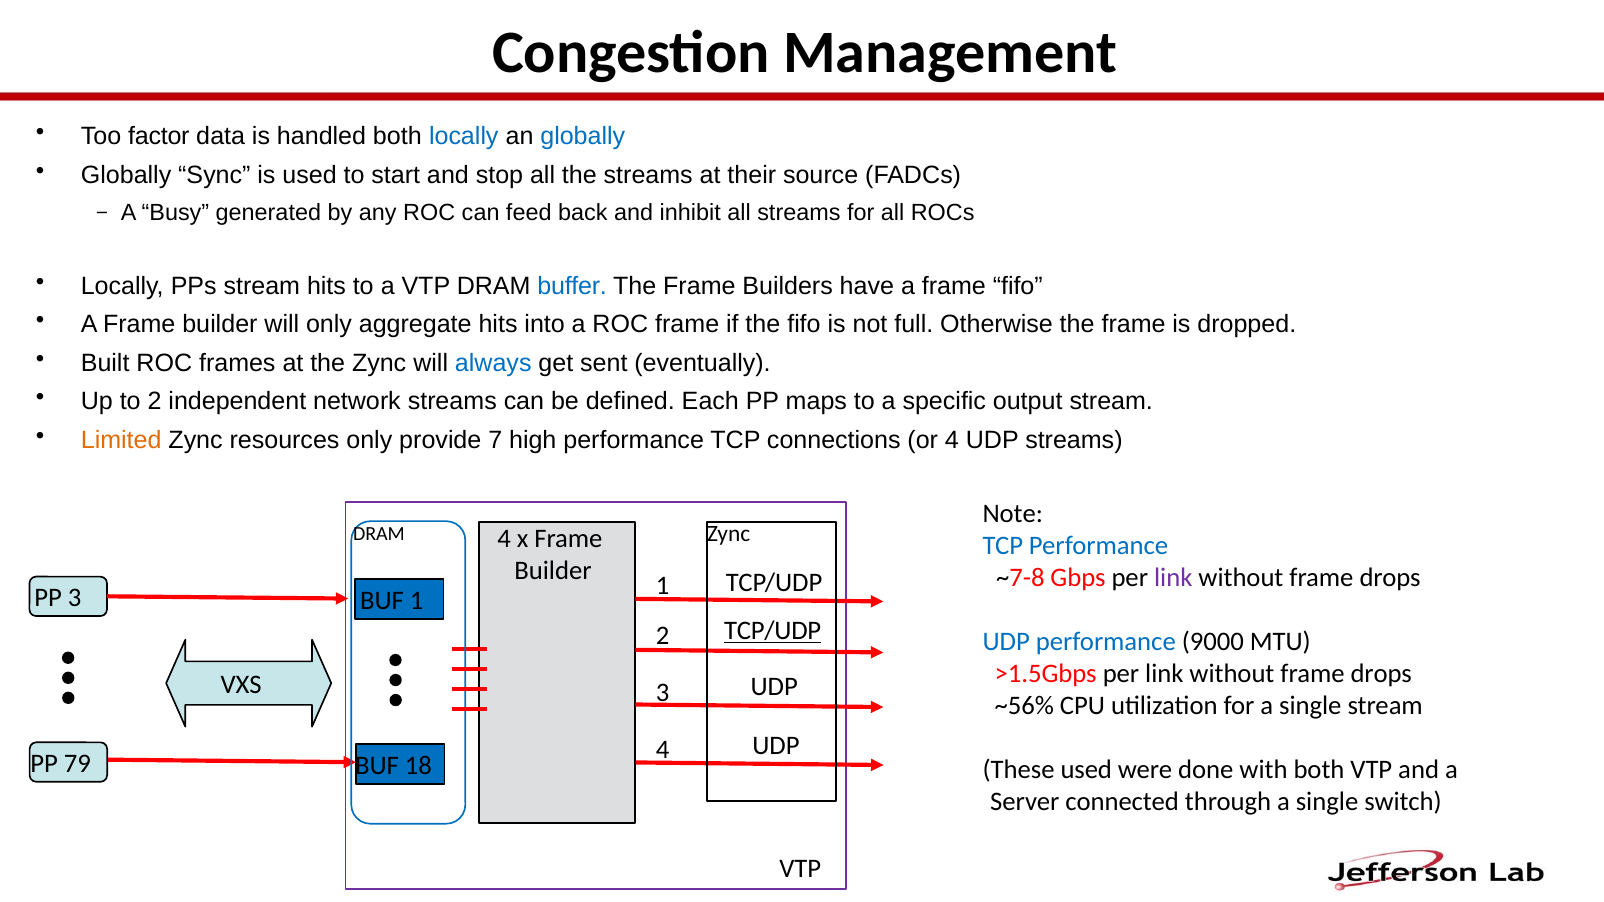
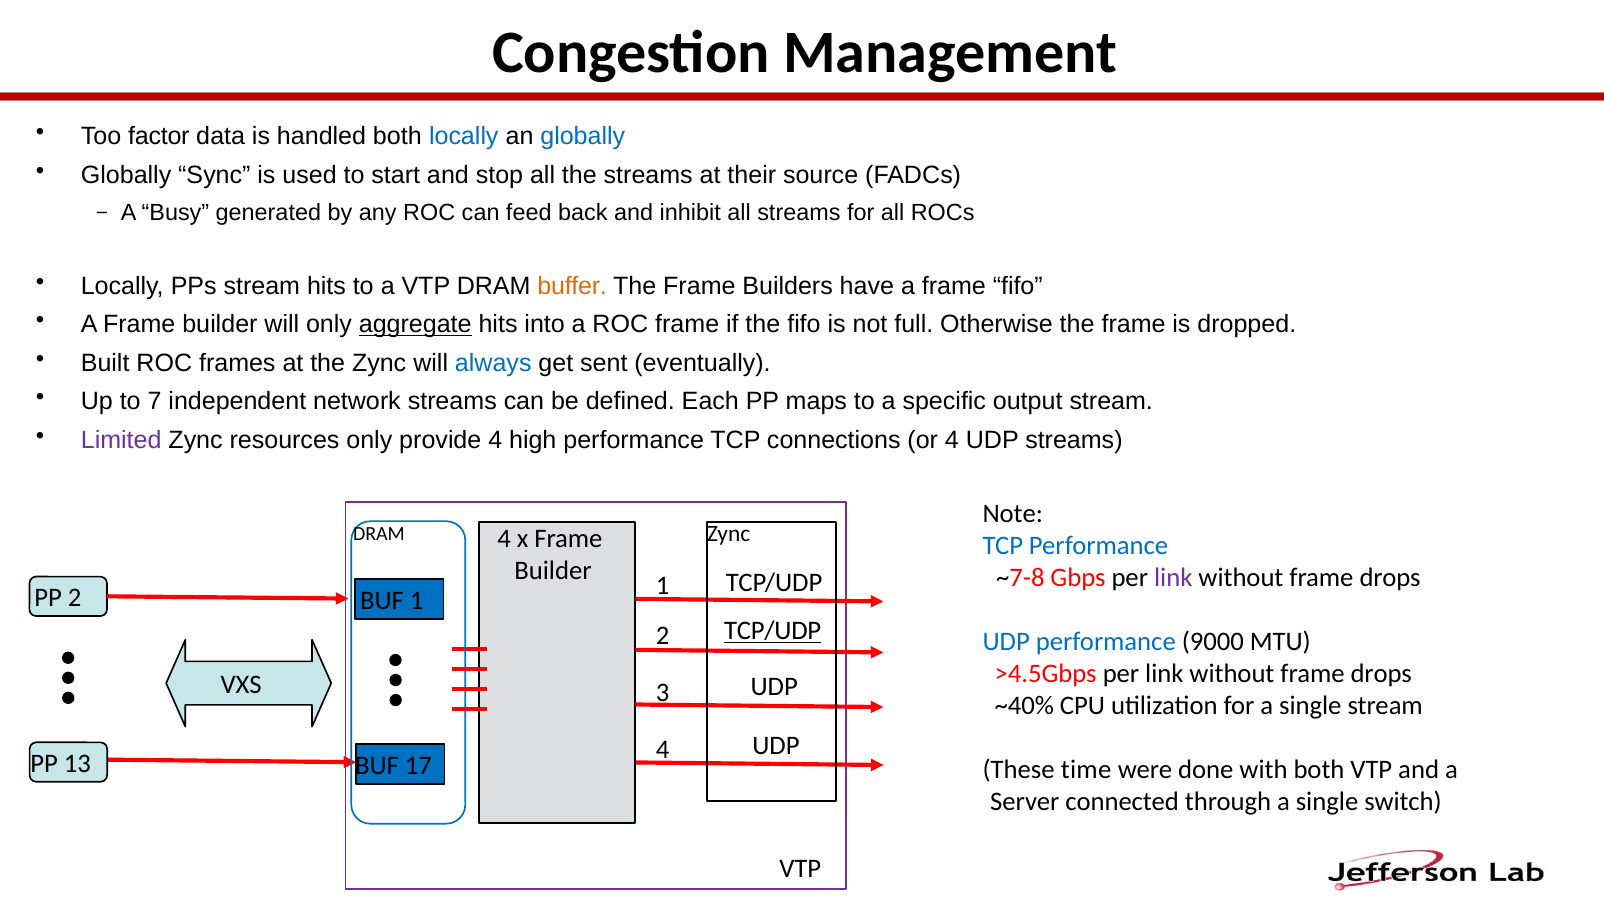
buffer colour: blue -> orange
aggregate underline: none -> present
to 2: 2 -> 7
Limited colour: orange -> purple
provide 7: 7 -> 4
PP 3: 3 -> 2
>1.5Gbps: >1.5Gbps -> >4.5Gbps
~56%: ~56% -> ~40%
79: 79 -> 13
18: 18 -> 17
These used: used -> time
